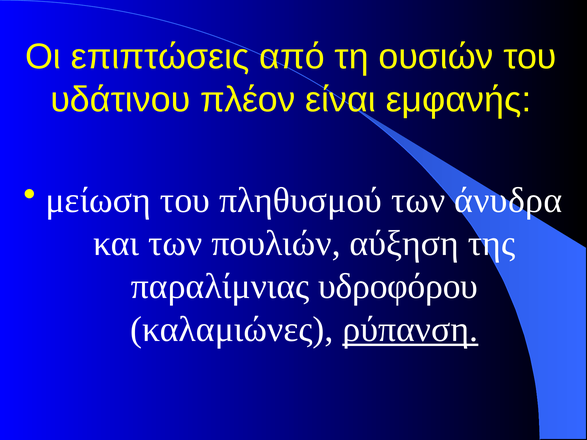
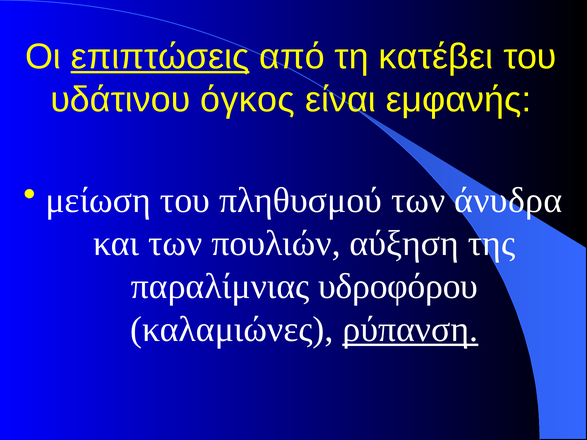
επιπτώσεις underline: none -> present
ουσιών: ουσιών -> κατέβει
πλέον: πλέον -> όγκος
